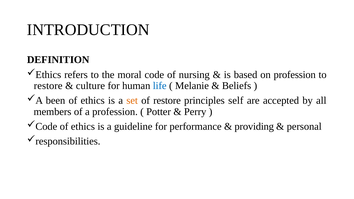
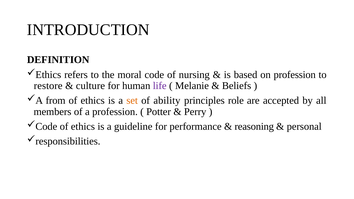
life colour: blue -> purple
been: been -> from
of restore: restore -> ability
self: self -> role
providing: providing -> reasoning
